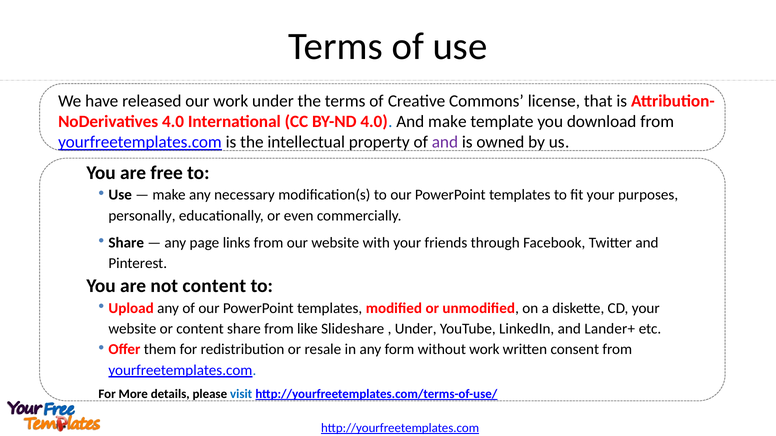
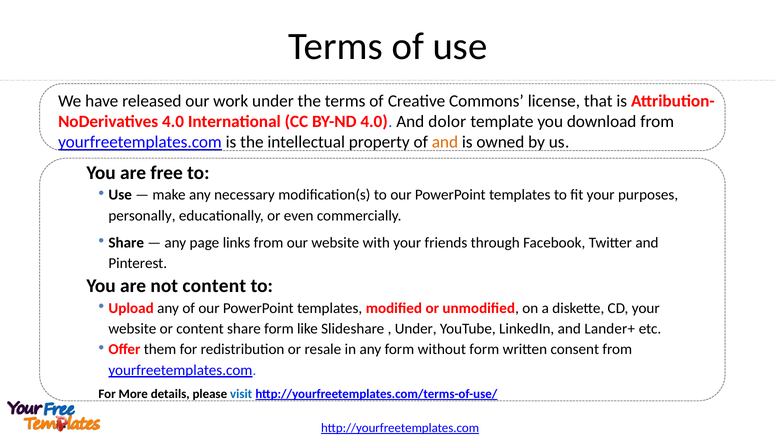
And make: make -> dolor
and at (445, 142) colour: purple -> orange
share from: from -> form
without work: work -> form
